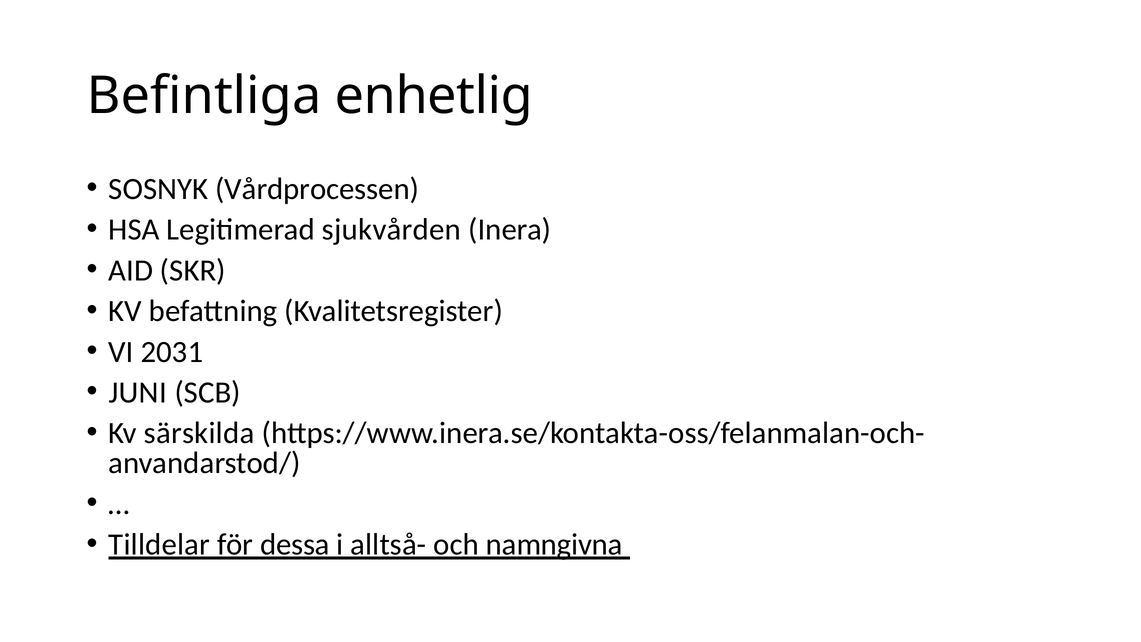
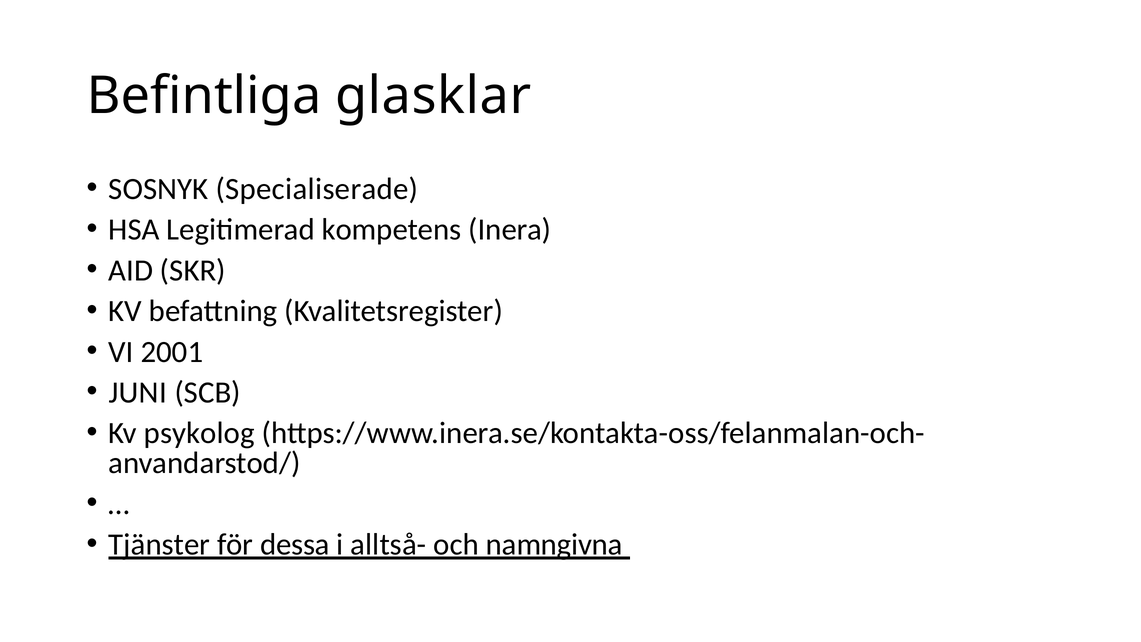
enhetlig: enhetlig -> glasklar
Vårdprocessen: Vårdprocessen -> Specialiserade
sjukvården: sjukvården -> kompetens
2031: 2031 -> 2001
särskilda: särskilda -> psykolog
Tilldelar: Tilldelar -> Tjänster
